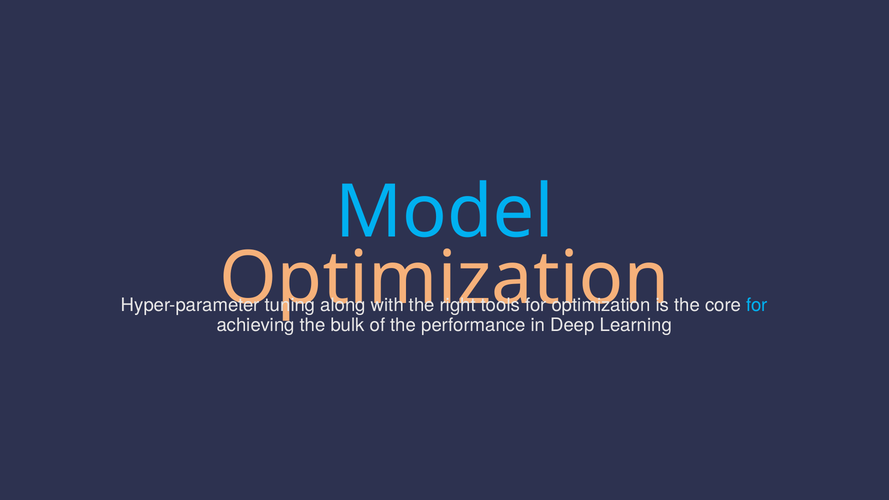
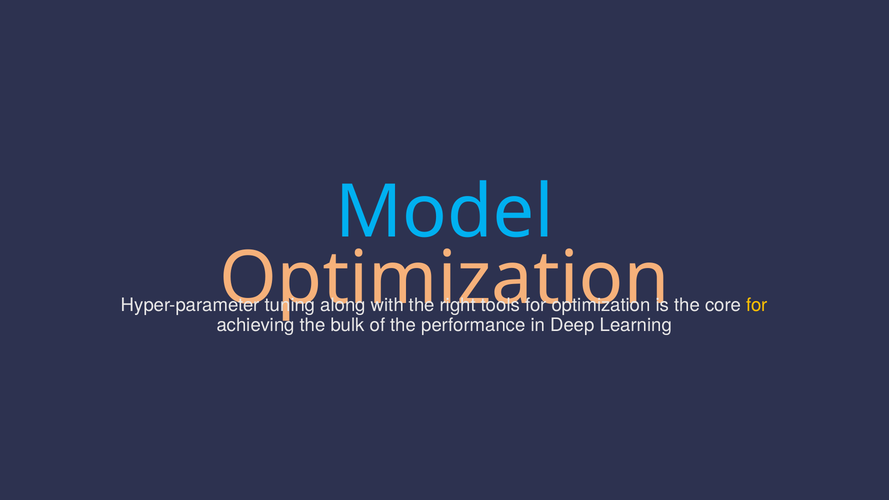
for at (757, 305) colour: light blue -> yellow
